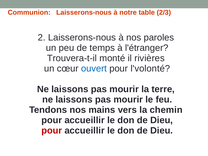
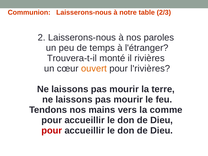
ouvert colour: blue -> orange
l'volonté: l'volonté -> l'rivières
chemin: chemin -> comme
